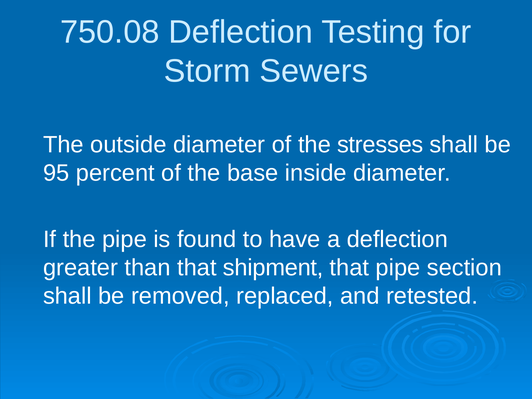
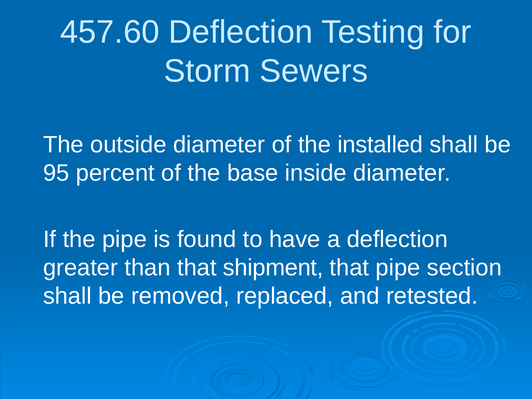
750.08: 750.08 -> 457.60
stresses: stresses -> installed
